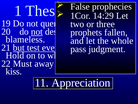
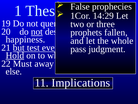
blameless: blameless -> happiness
Hold underline: none -> present
kiss: kiss -> else
Appreciation: Appreciation -> Implications
